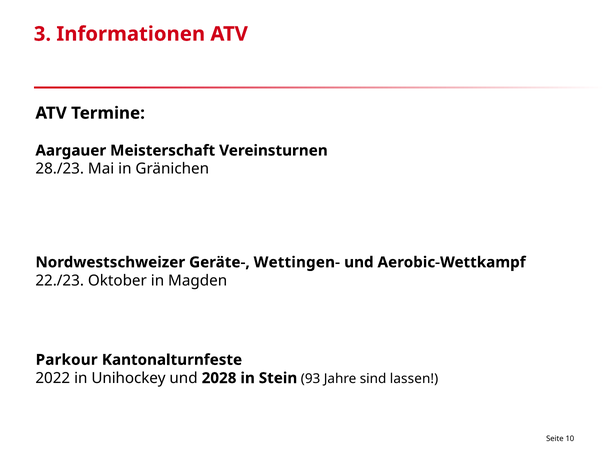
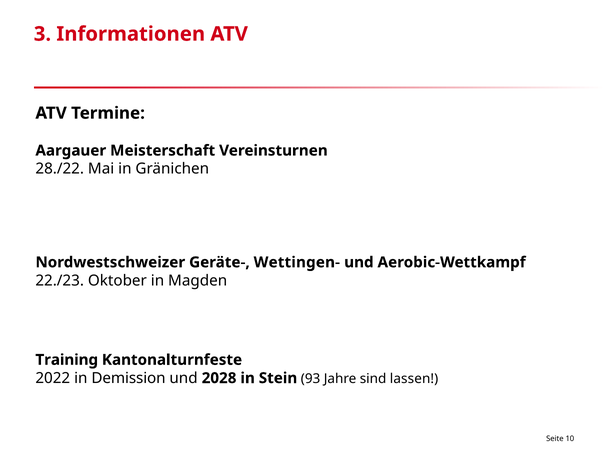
28./23: 28./23 -> 28./22
Parkour: Parkour -> Training
Unihockey: Unihockey -> Demission
